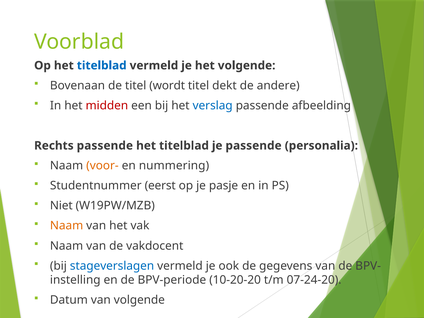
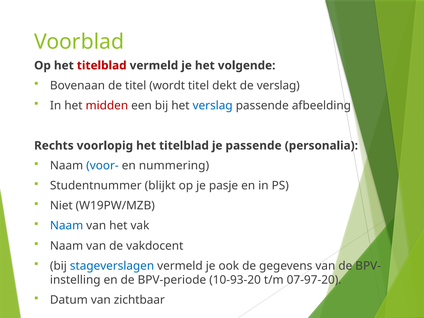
titelblad at (102, 66) colour: blue -> red
de andere: andere -> verslag
Rechts passende: passende -> voorlopig
voor- colour: orange -> blue
eerst: eerst -> blijkt
Naam at (67, 226) colour: orange -> blue
10-20-20: 10-20-20 -> 10-93-20
07-24-20: 07-24-20 -> 07-97-20
van volgende: volgende -> zichtbaar
